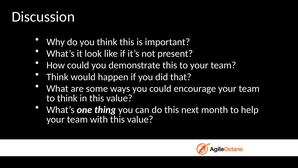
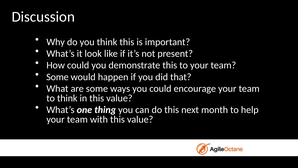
Think at (57, 77): Think -> Some
